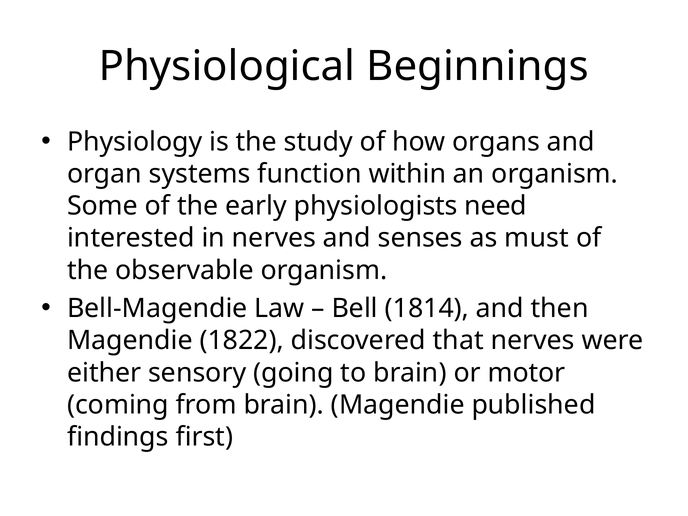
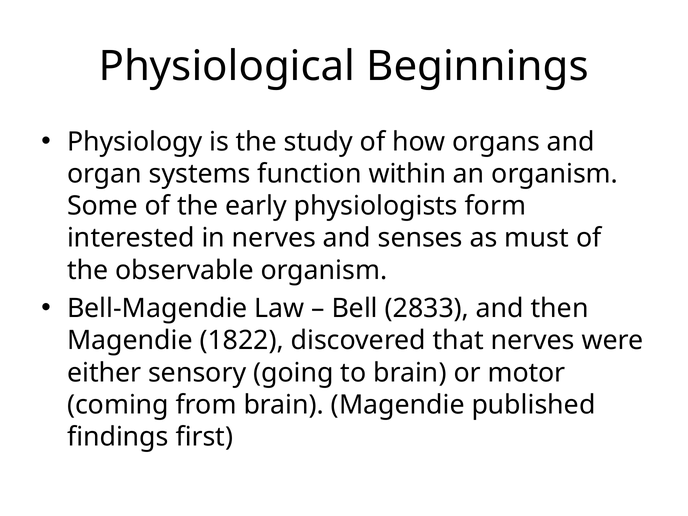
need: need -> form
1814: 1814 -> 2833
